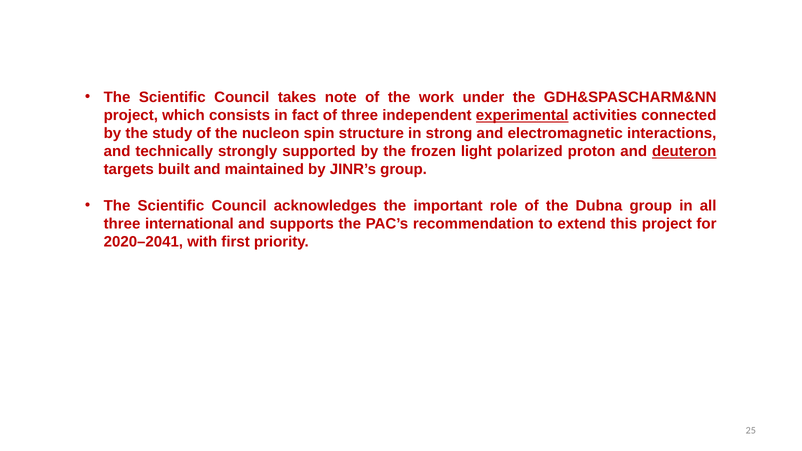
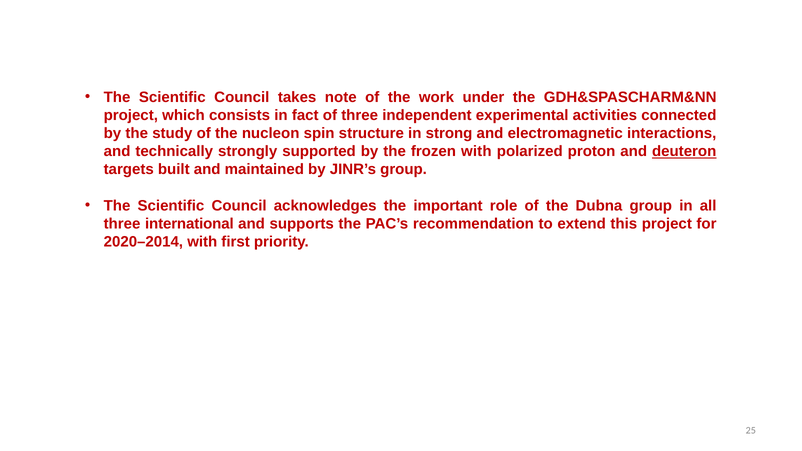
experimental underline: present -> none
frozen light: light -> with
2020–2041: 2020–2041 -> 2020–2014
